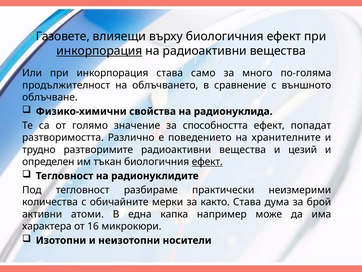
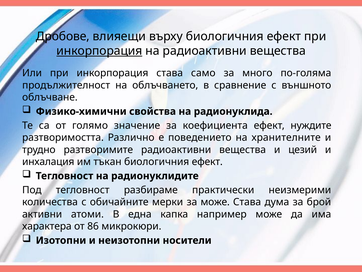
Газовете: Газовете -> Дробове
способността: способността -> коефициента
попадат: попадат -> нуждите
определен: определен -> инхалация
ефект at (207, 162) underline: present -> none
за както: както -> може
16: 16 -> 86
